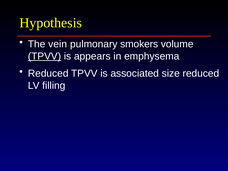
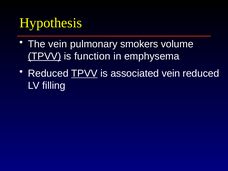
appears: appears -> function
TPVV at (84, 73) underline: none -> present
associated size: size -> vein
